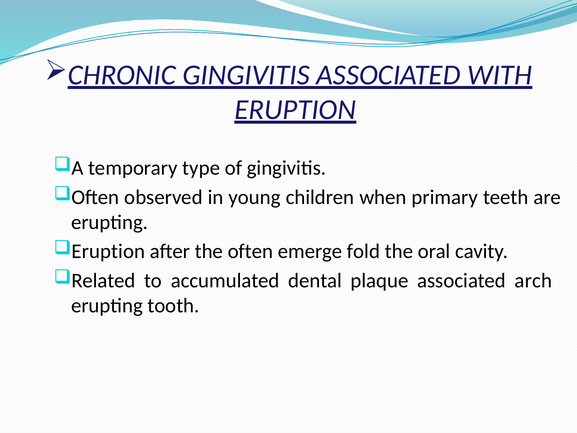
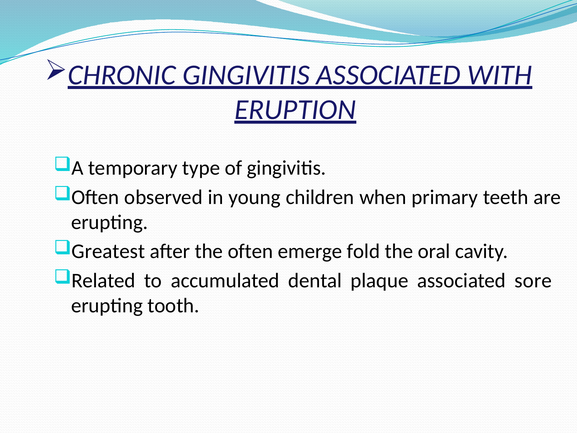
Eruption at (108, 251): Eruption -> Greatest
arch: arch -> sore
